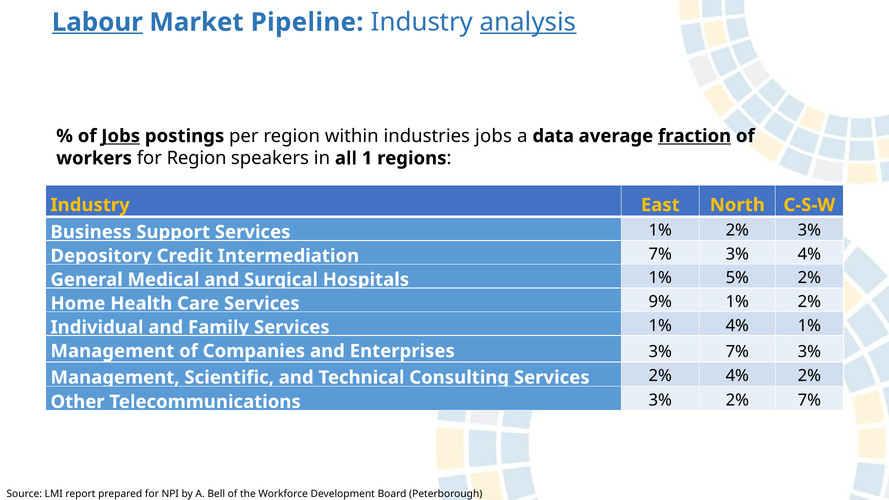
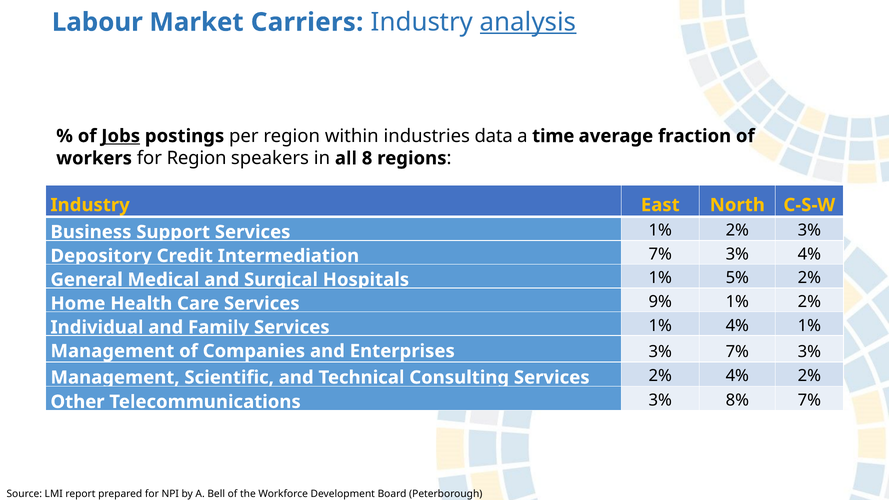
Labour underline: present -> none
Pipeline: Pipeline -> Carriers
industries jobs: jobs -> data
data: data -> time
fraction underline: present -> none
1: 1 -> 8
3% 2%: 2% -> 8%
